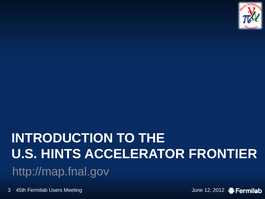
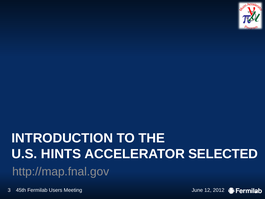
FRONTIER: FRONTIER -> SELECTED
